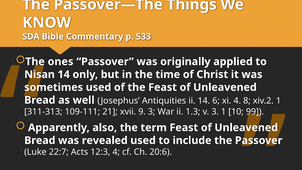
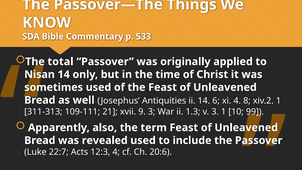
ones: ones -> total
